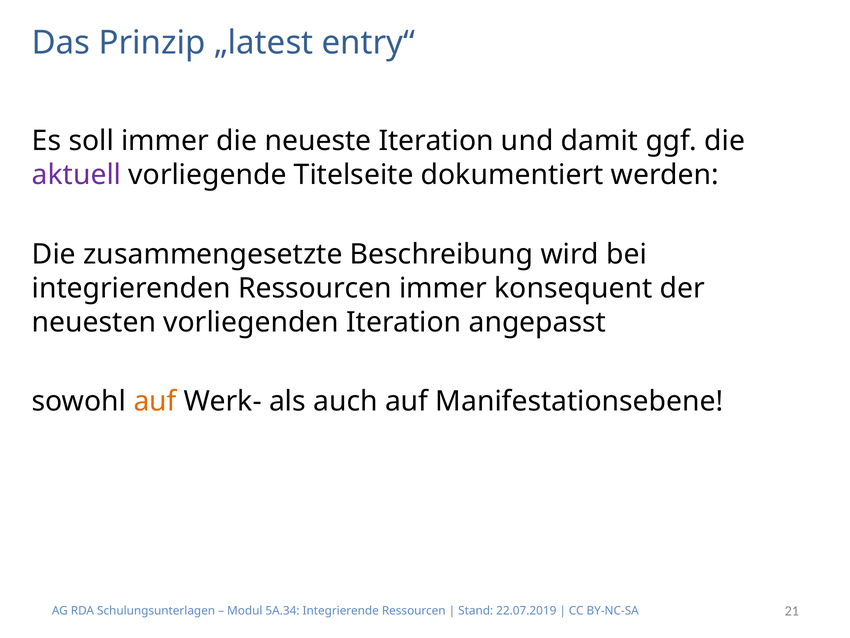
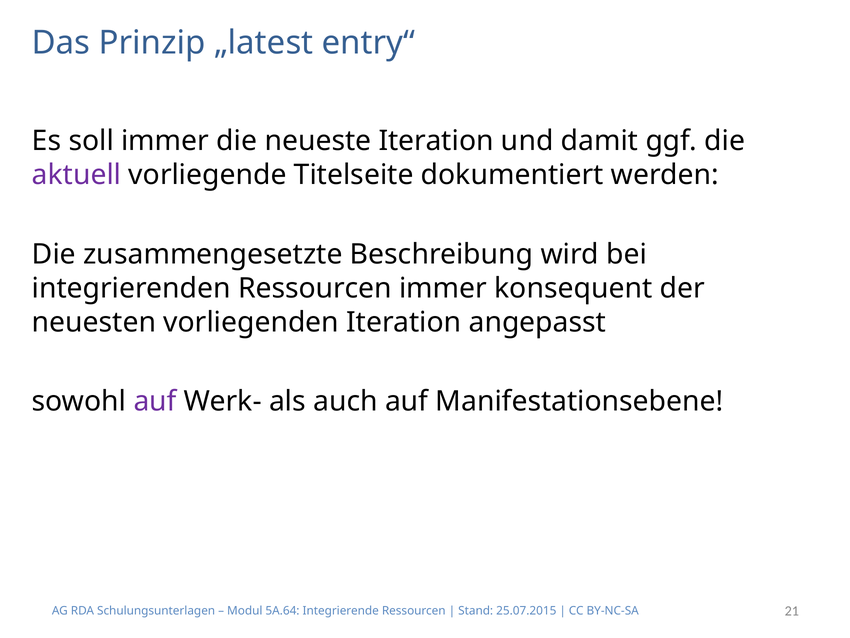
auf at (155, 401) colour: orange -> purple
5A.34: 5A.34 -> 5A.64
22.07.2019: 22.07.2019 -> 25.07.2015
